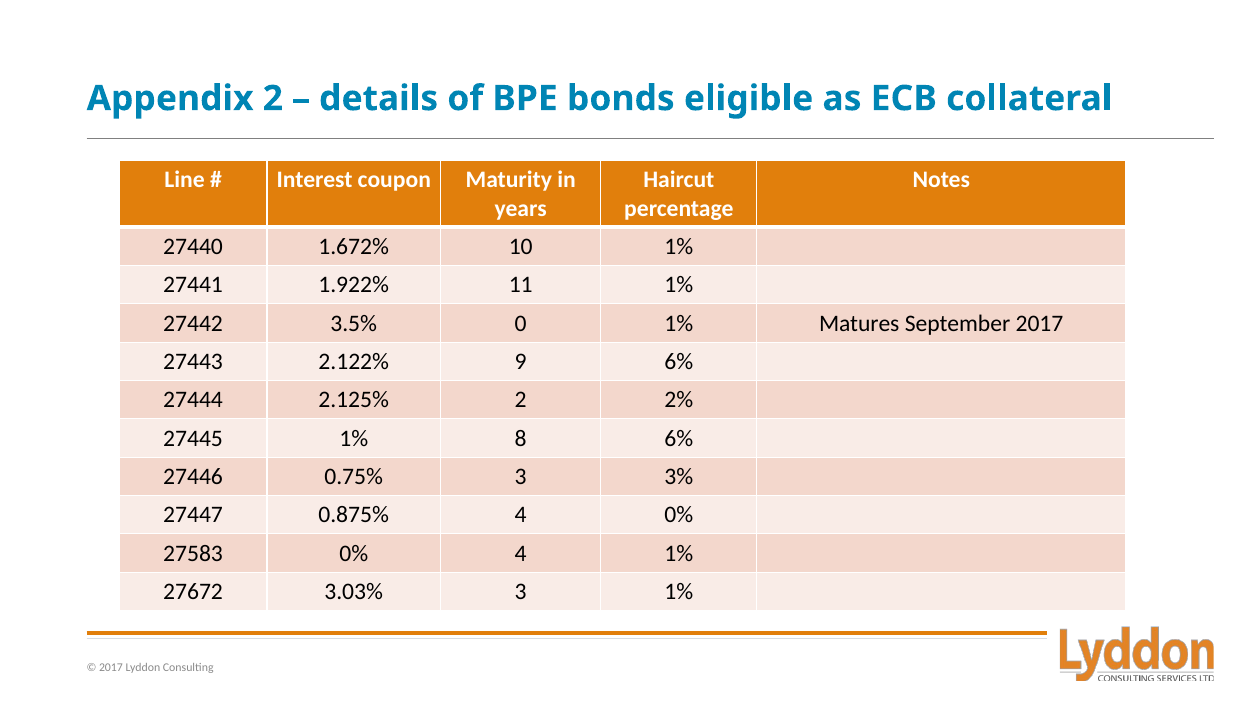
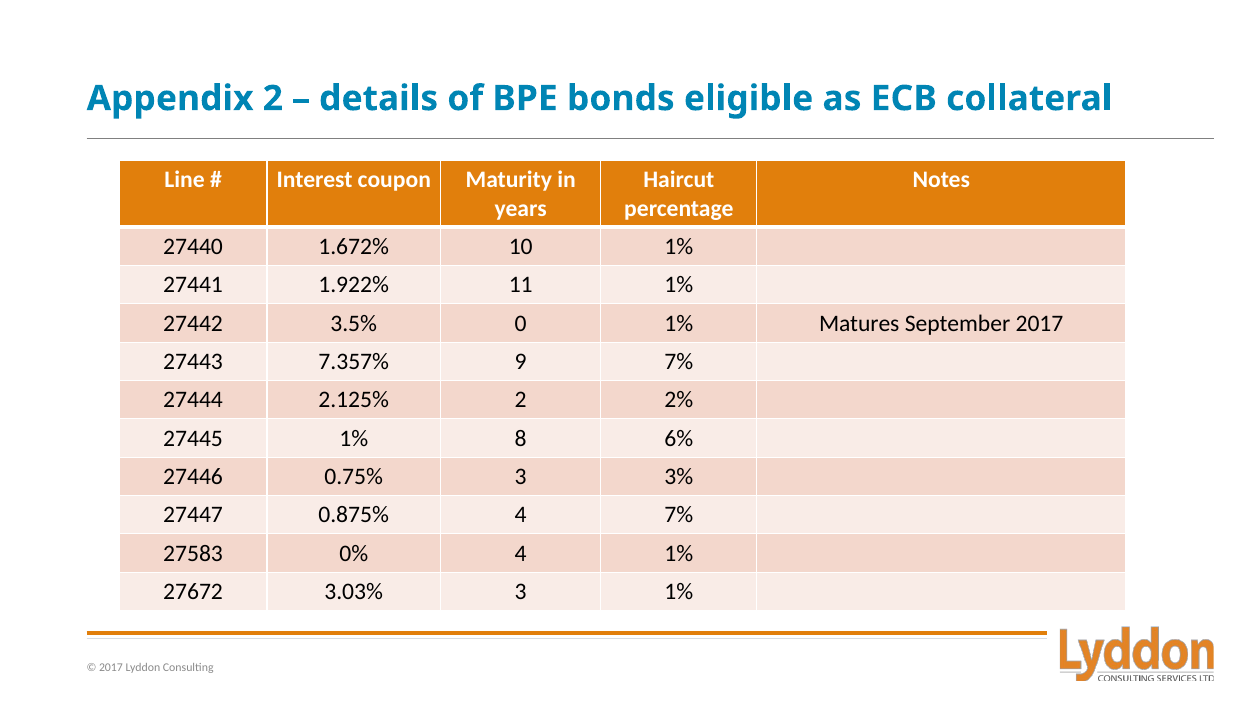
2.122%: 2.122% -> 7.357%
9 6%: 6% -> 7%
4 0%: 0% -> 7%
